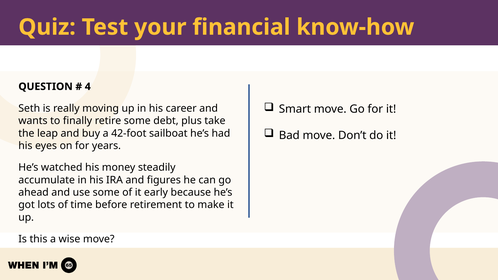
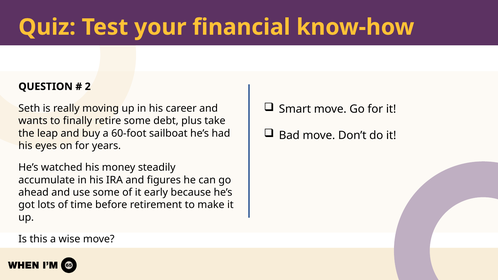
4: 4 -> 2
42-foot: 42-foot -> 60-foot
